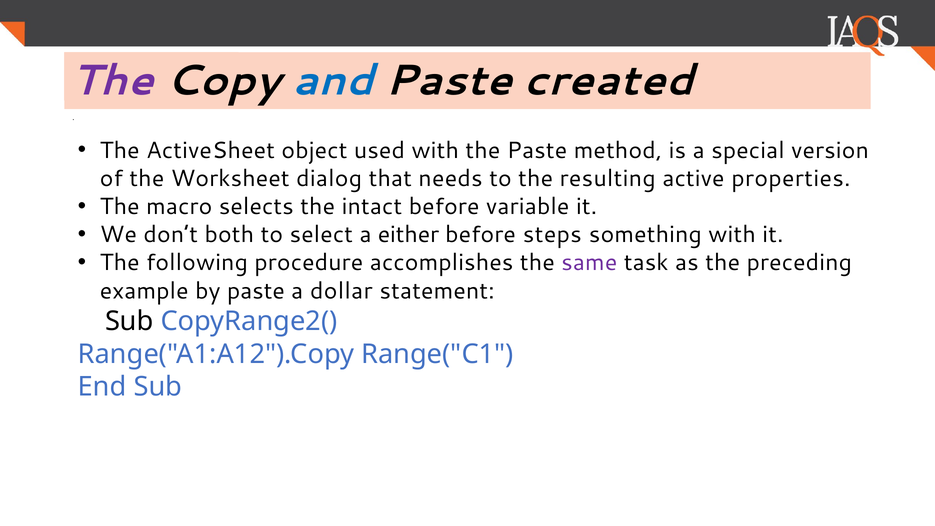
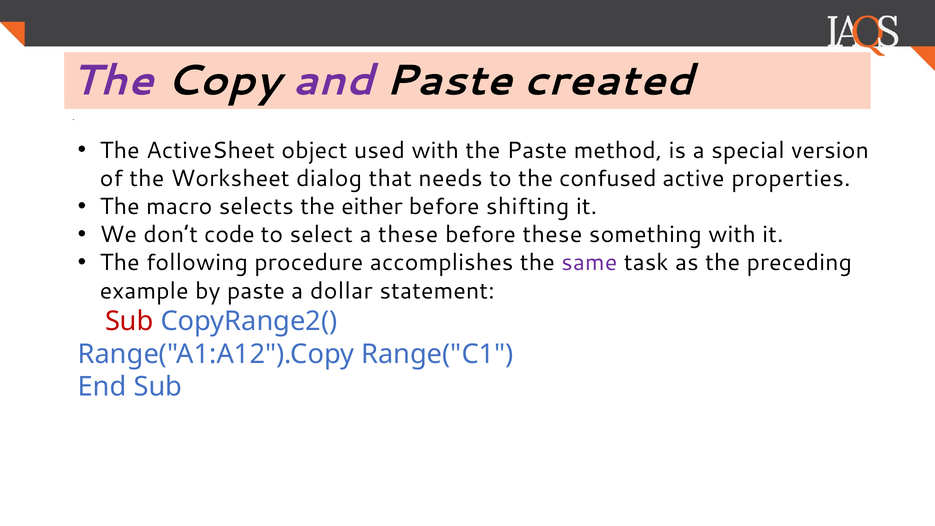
and colour: blue -> purple
resulting: resulting -> confused
intact: intact -> either
variable: variable -> shifting
both: both -> code
a either: either -> these
before steps: steps -> these
Sub at (129, 321) colour: black -> red
